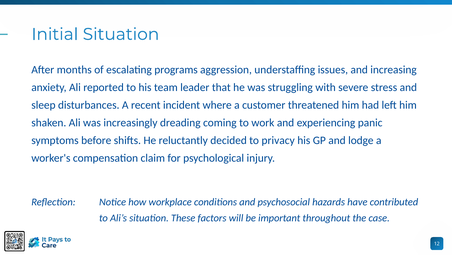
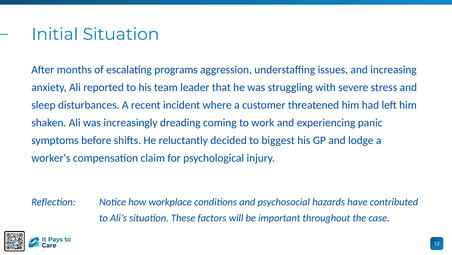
privacy: privacy -> biggest
